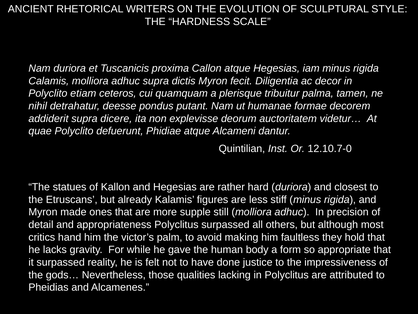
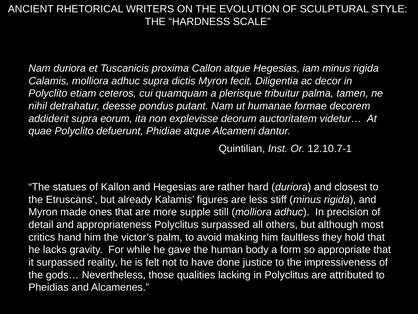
dicere: dicere -> eorum
12.10.7-0: 12.10.7-0 -> 12.10.7-1
